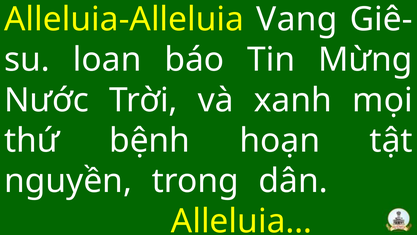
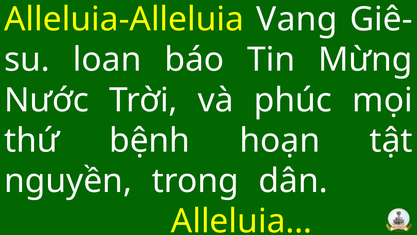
xanh: xanh -> phúc
